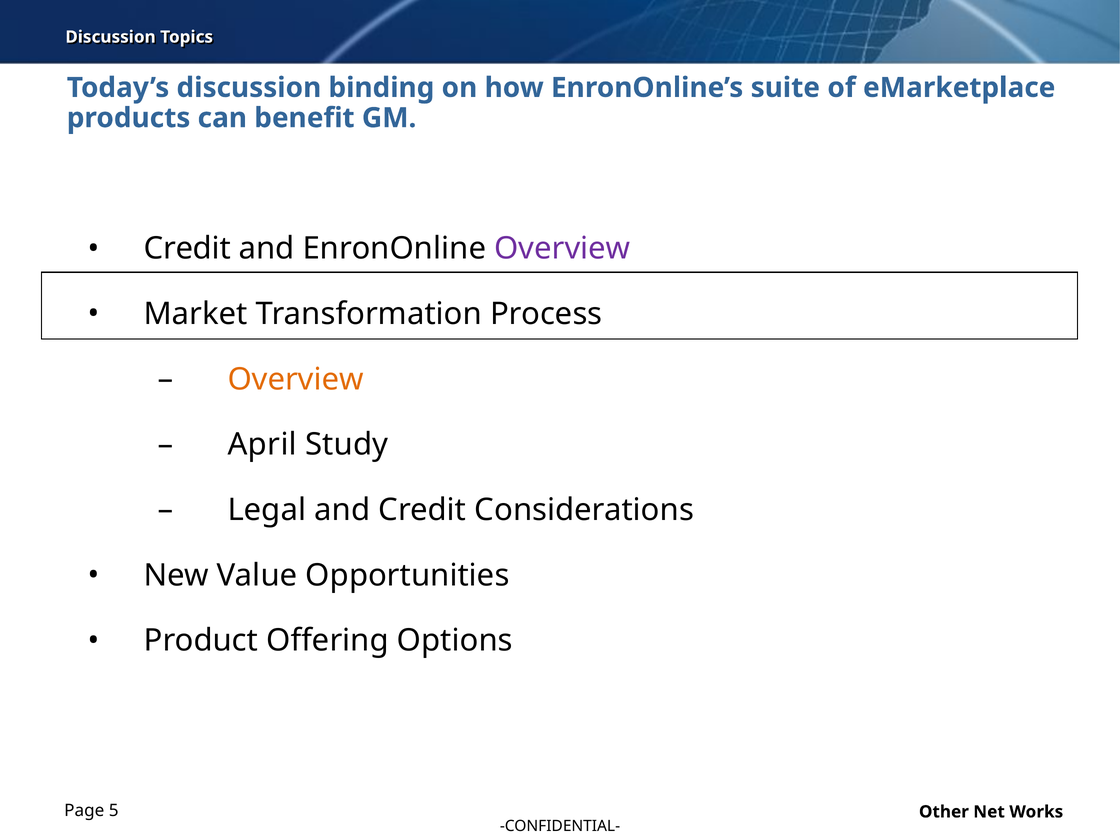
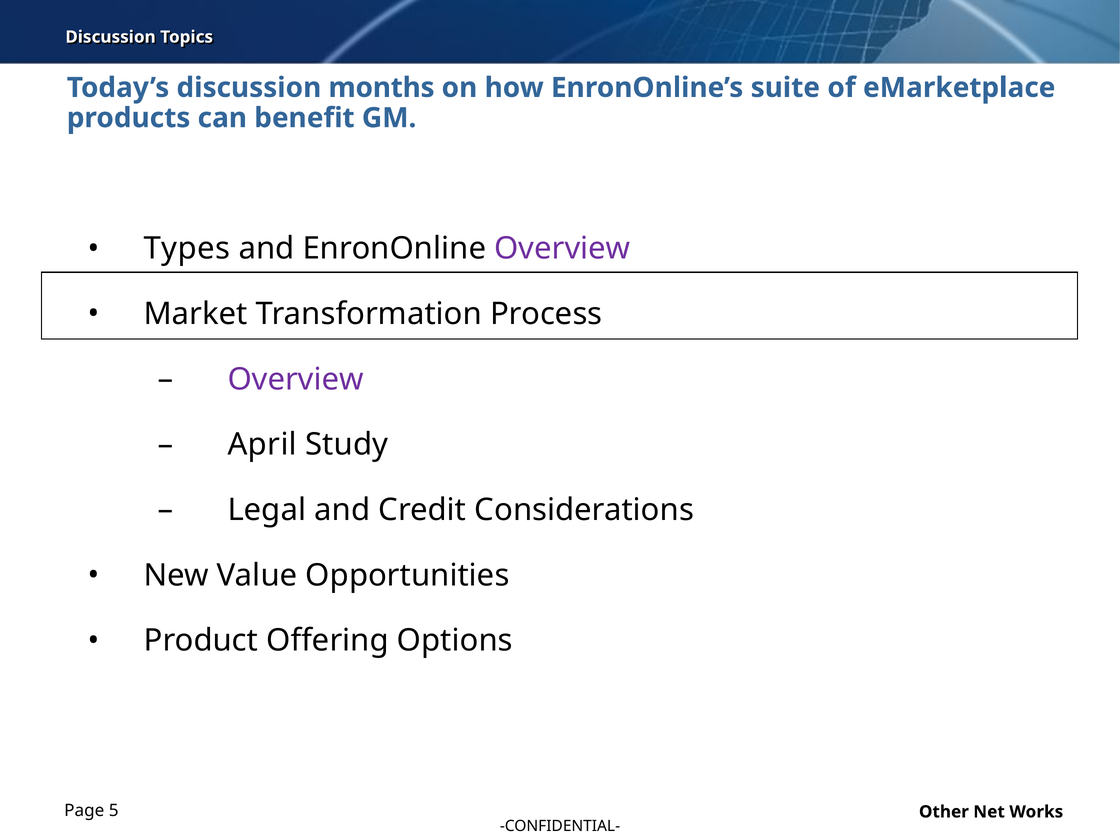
binding: binding -> months
Credit at (187, 249): Credit -> Types
Overview at (296, 379) colour: orange -> purple
